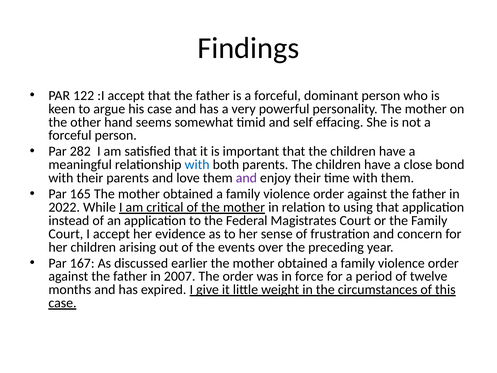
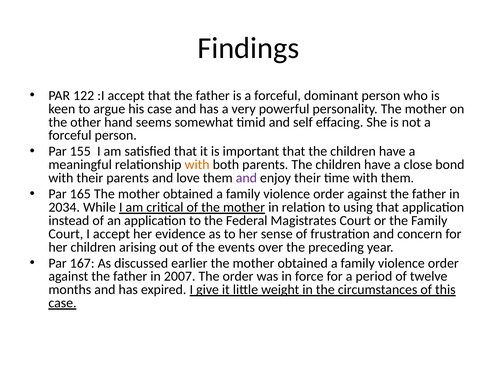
282: 282 -> 155
with at (197, 165) colour: blue -> orange
2022: 2022 -> 2034
